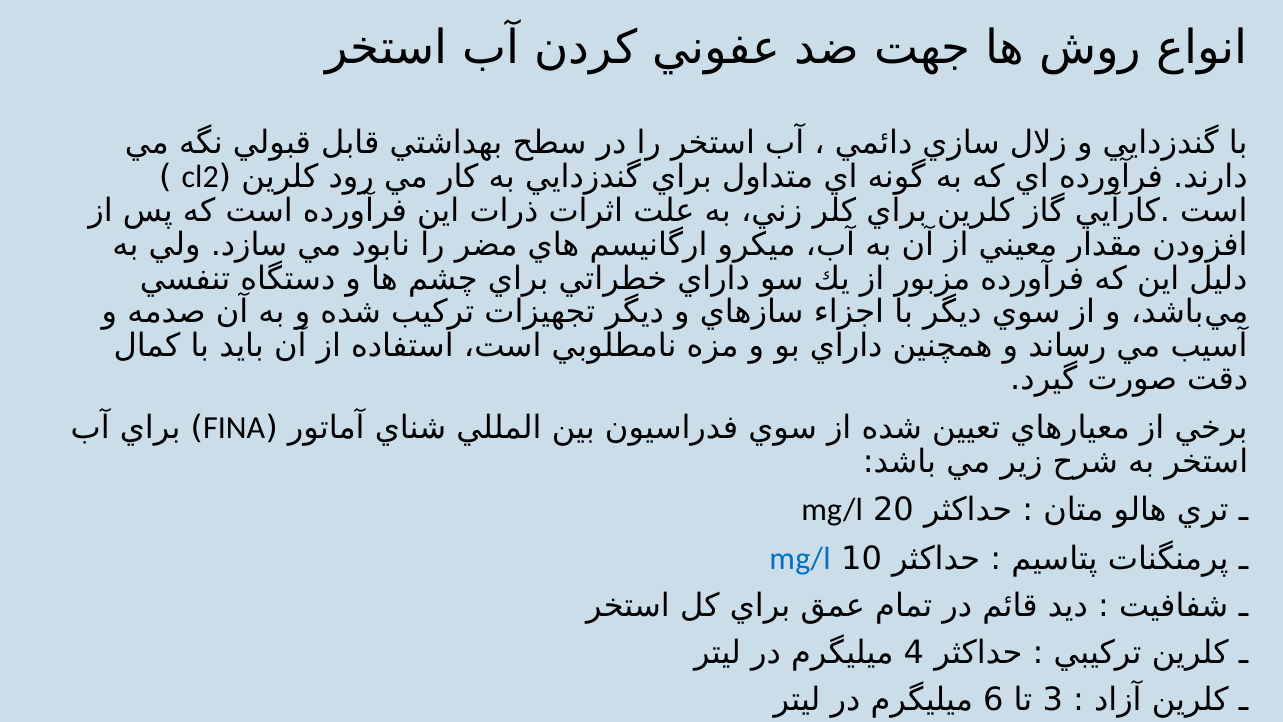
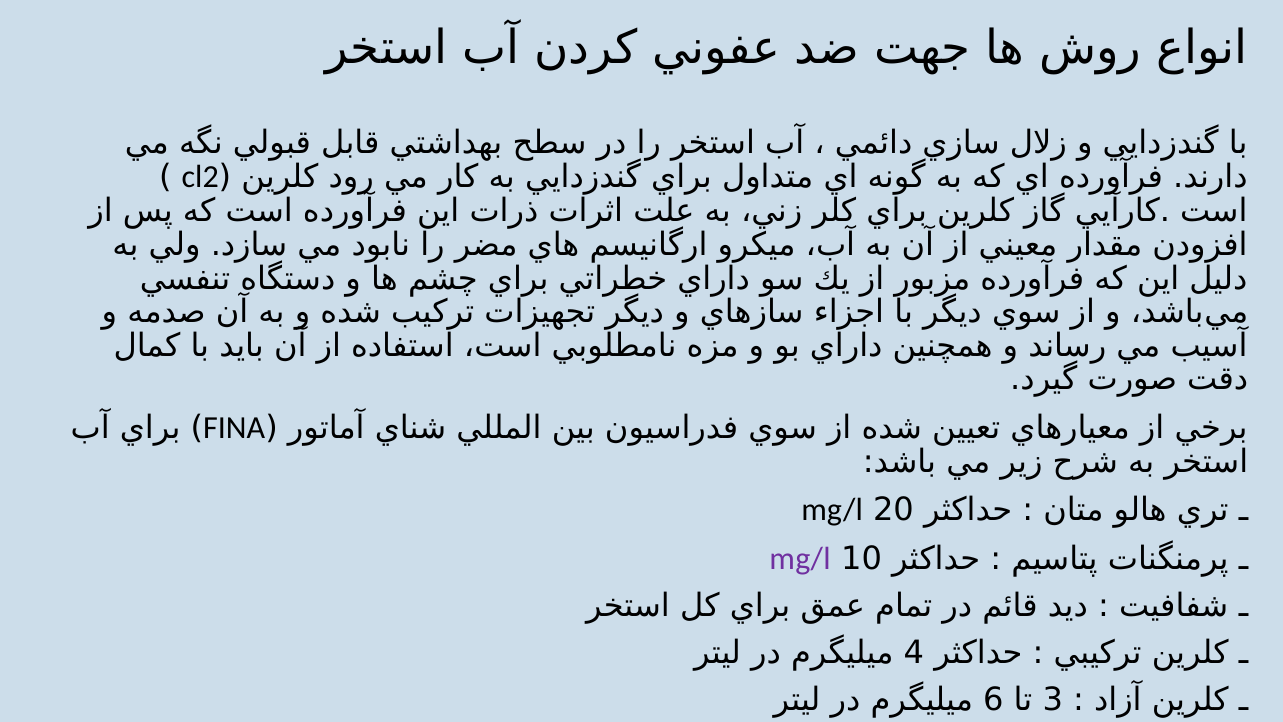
mg/l at (800, 558) colour: blue -> purple
